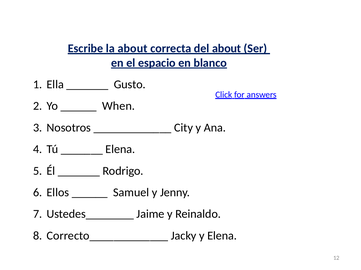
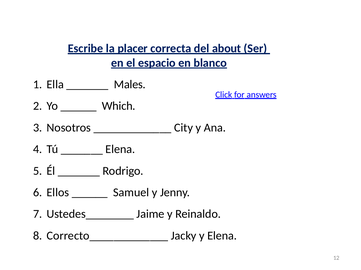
la about: about -> placer
Gusto: Gusto -> Males
When: When -> Which
